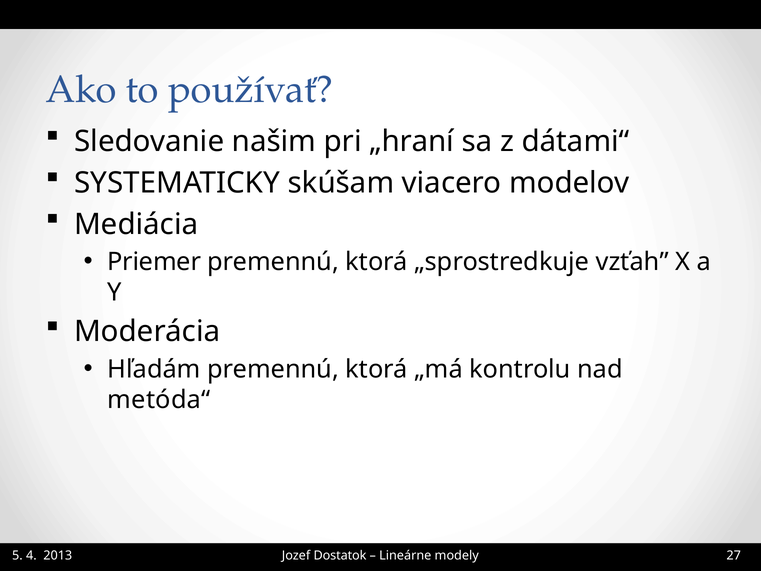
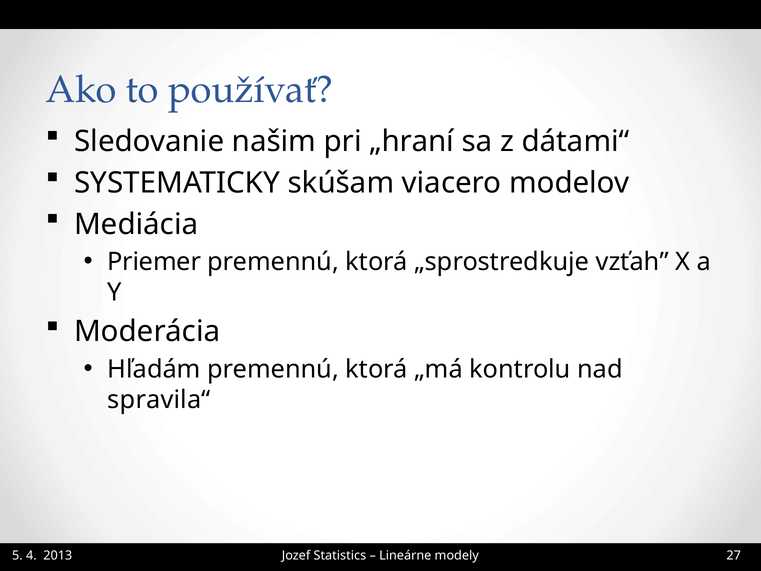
metóda“: metóda“ -> spravila“
Dostatok: Dostatok -> Statistics
